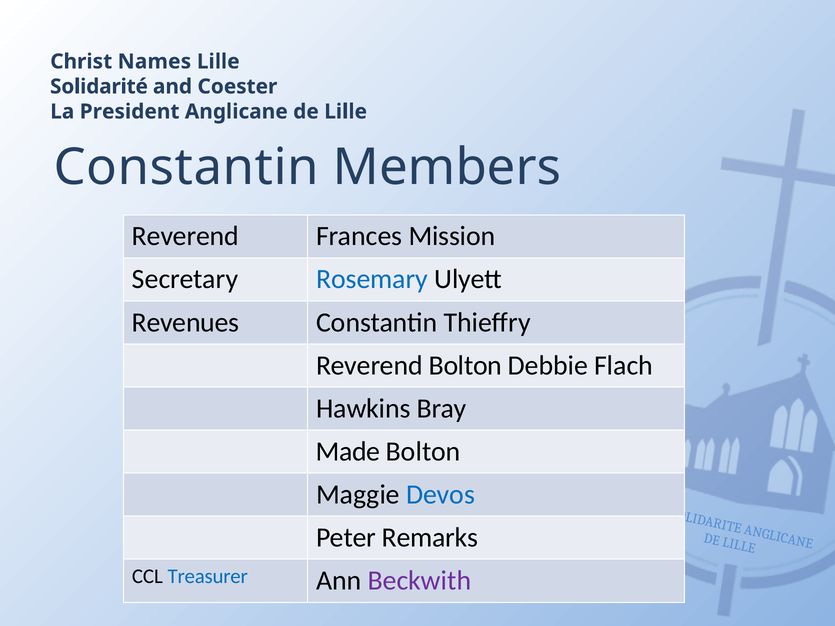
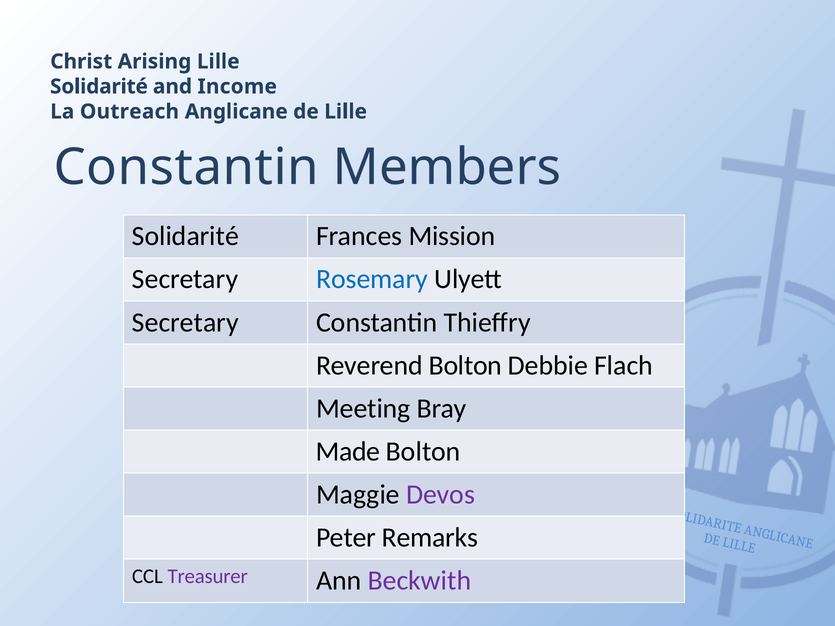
Names: Names -> Arising
Coester: Coester -> Income
President: President -> Outreach
Reverend at (185, 236): Reverend -> Solidarité
Revenues at (185, 322): Revenues -> Secretary
Hawkins: Hawkins -> Meeting
Devos colour: blue -> purple
Treasurer colour: blue -> purple
